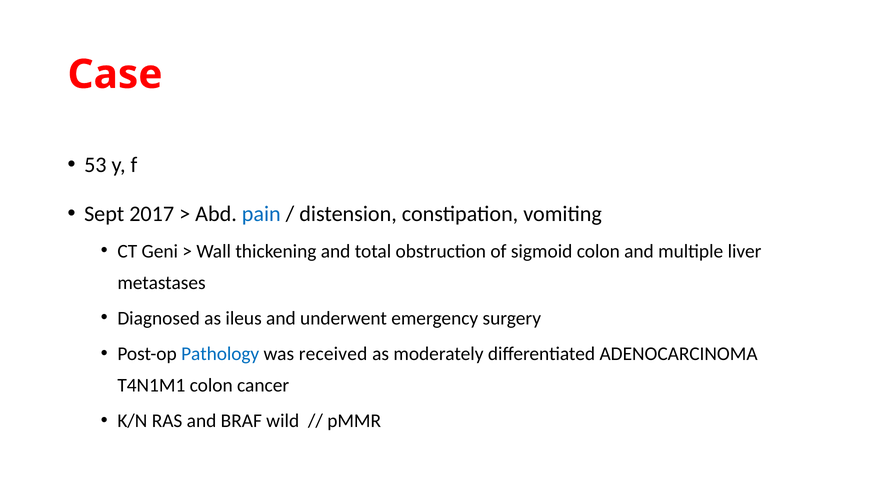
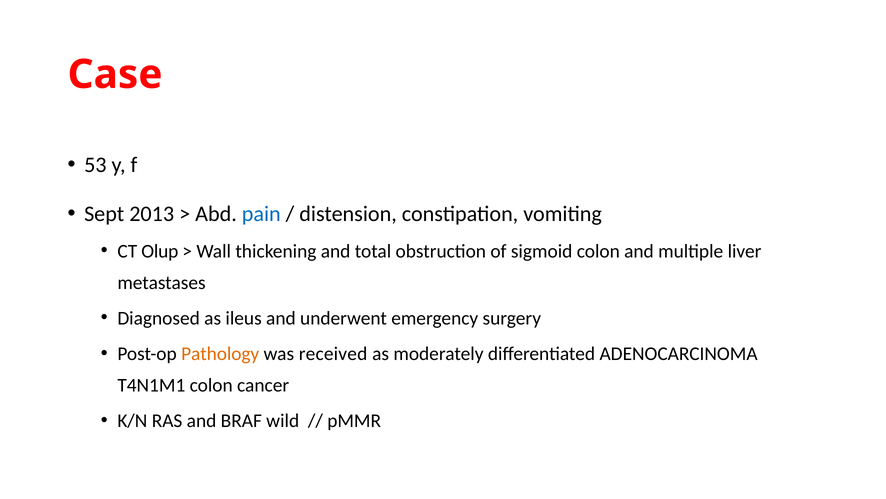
2017: 2017 -> 2013
Geni: Geni -> Olup
Pathology colour: blue -> orange
